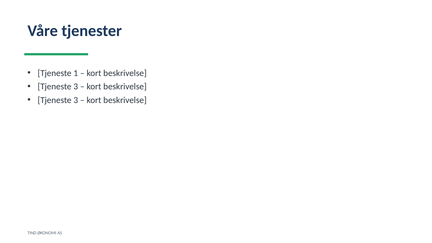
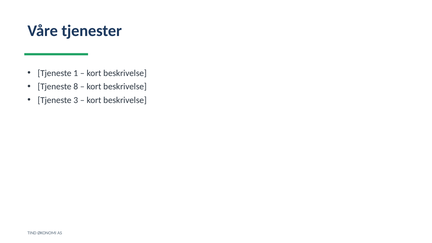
3 at (76, 87): 3 -> 8
